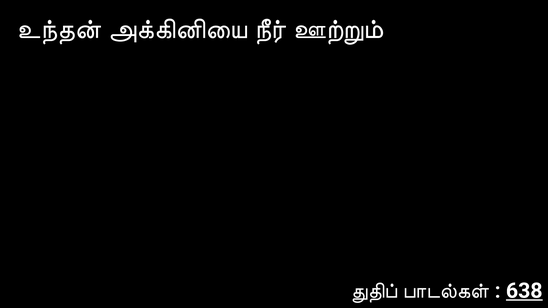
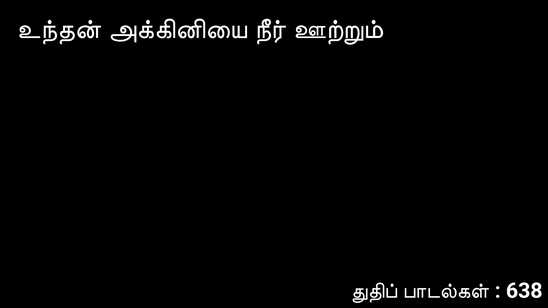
638 underline: present -> none
